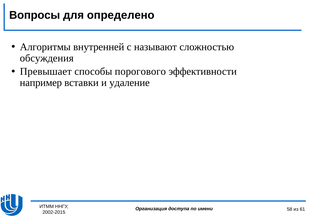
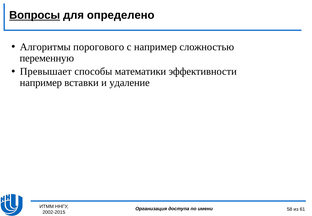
Вопросы underline: none -> present
внутренней: внутренней -> порогового
с называют: называют -> например
обсуждения: обсуждения -> переменную
порогового: порогового -> математики
